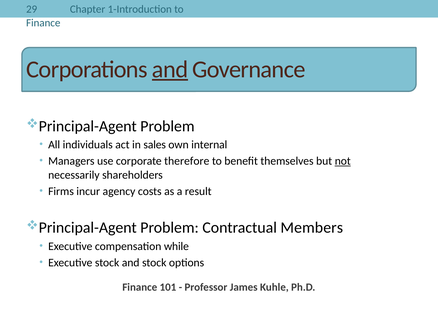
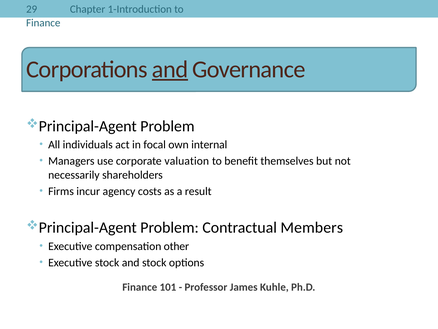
sales: sales -> focal
therefore: therefore -> valuation
not underline: present -> none
while: while -> other
